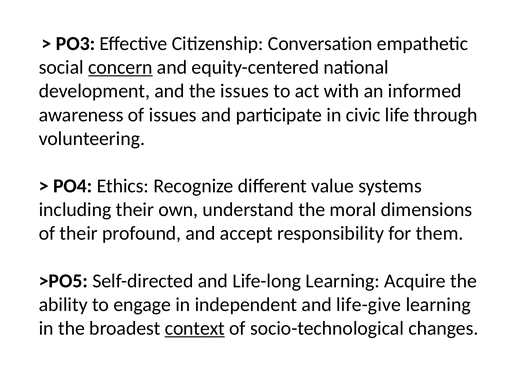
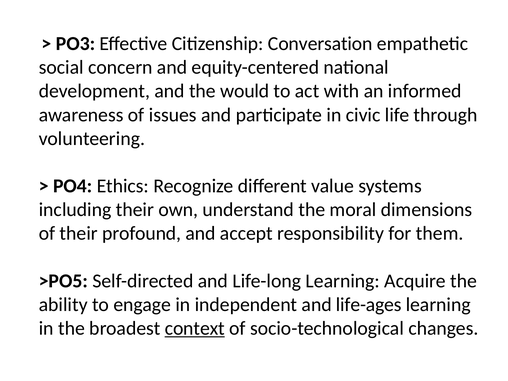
concern underline: present -> none
the issues: issues -> would
life-give: life-give -> life-ages
